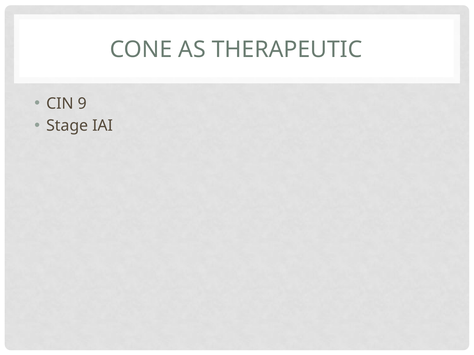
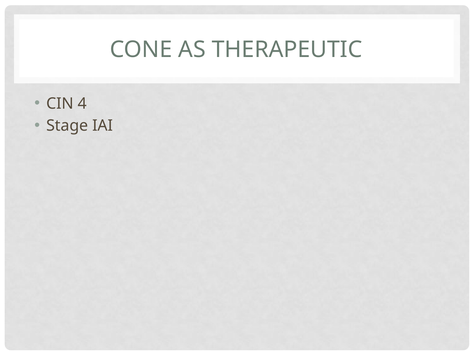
9: 9 -> 4
